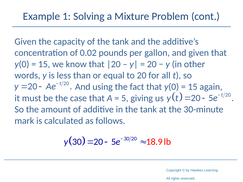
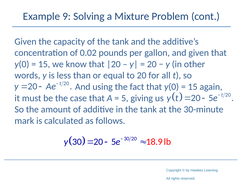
1: 1 -> 9
